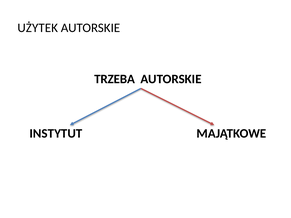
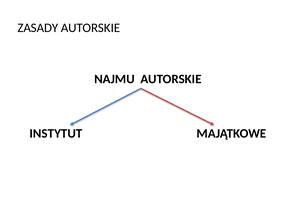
UŻYTEK: UŻYTEK -> ZASADY
TRZEBA: TRZEBA -> NAJMU
